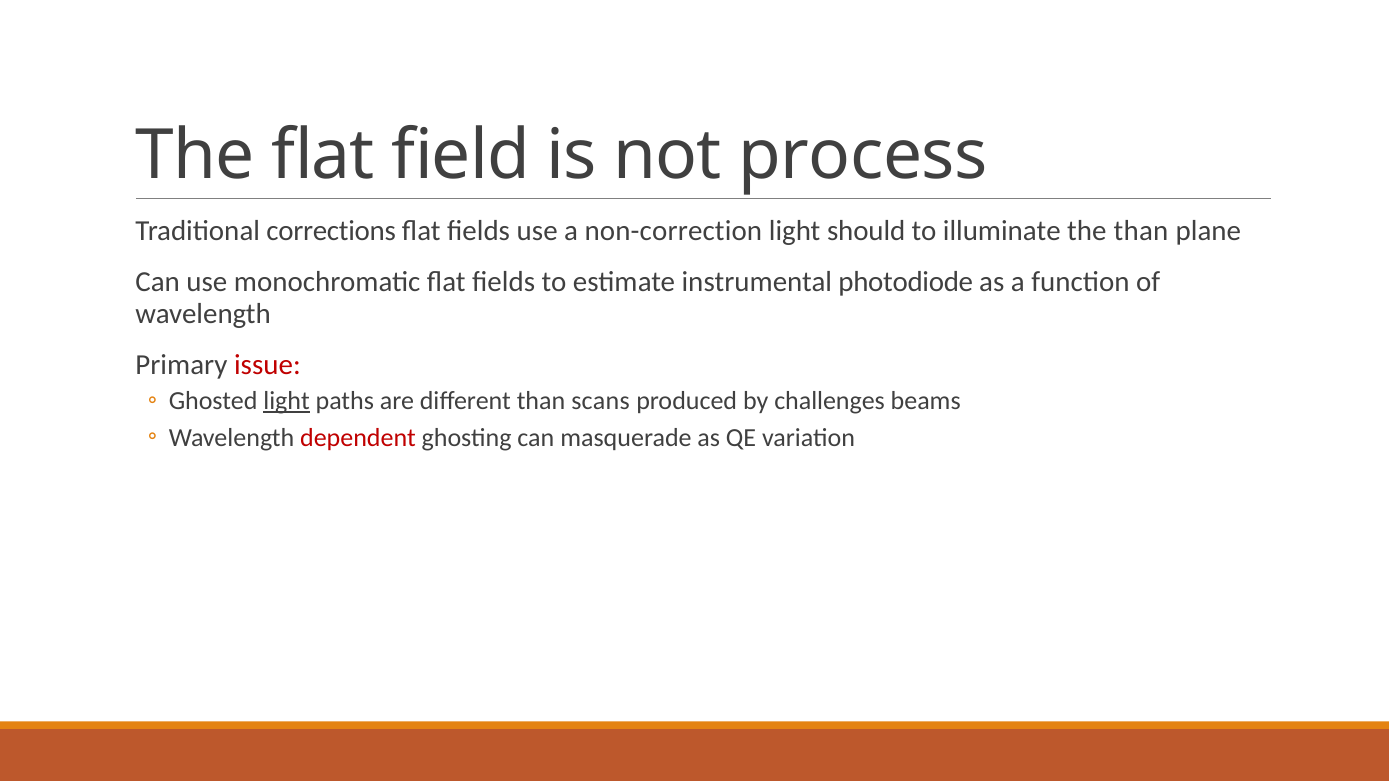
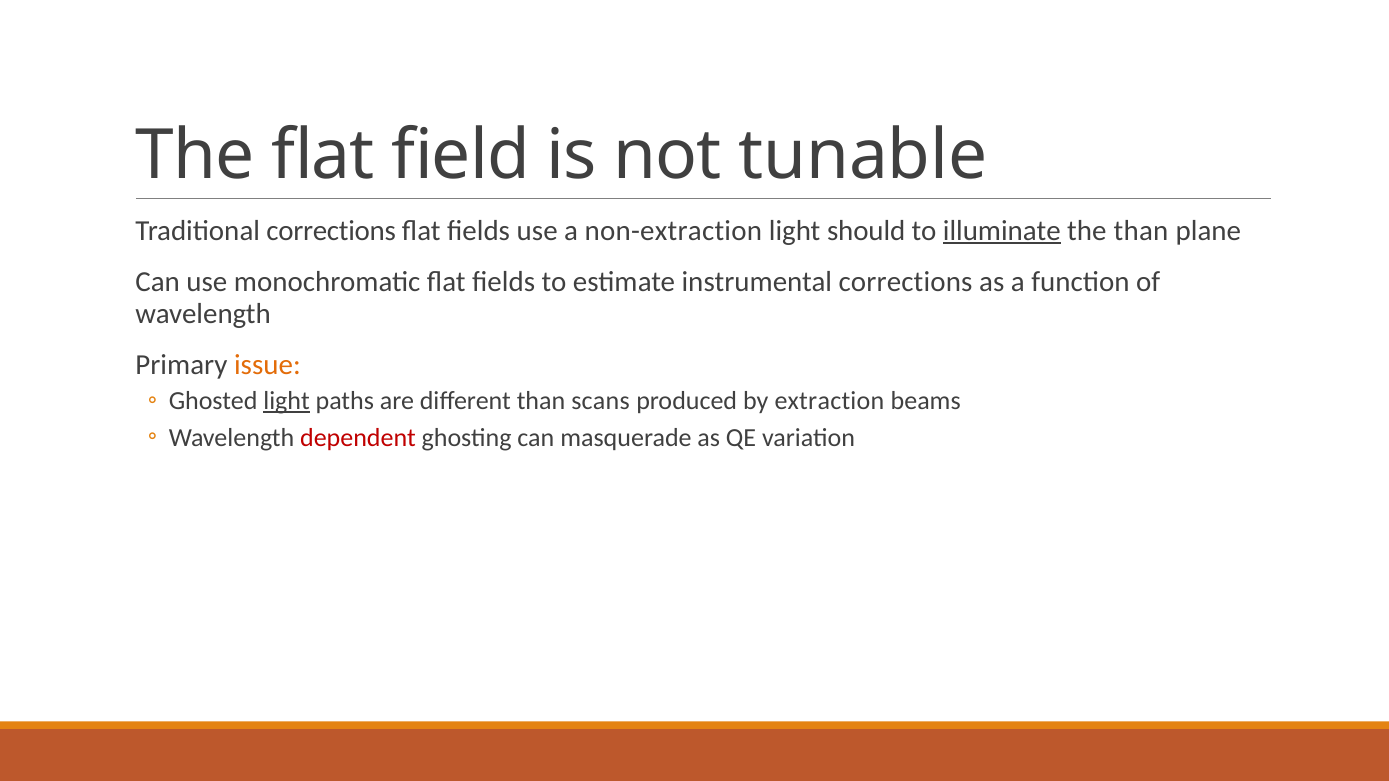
process: process -> tunable
non-correction: non-correction -> non-extraction
illuminate underline: none -> present
instrumental photodiode: photodiode -> corrections
issue colour: red -> orange
challenges: challenges -> extraction
